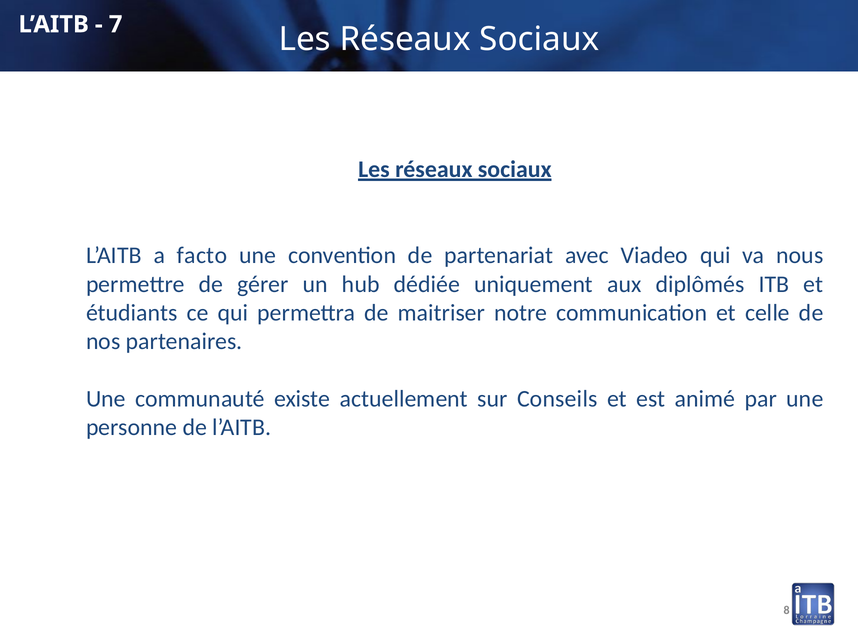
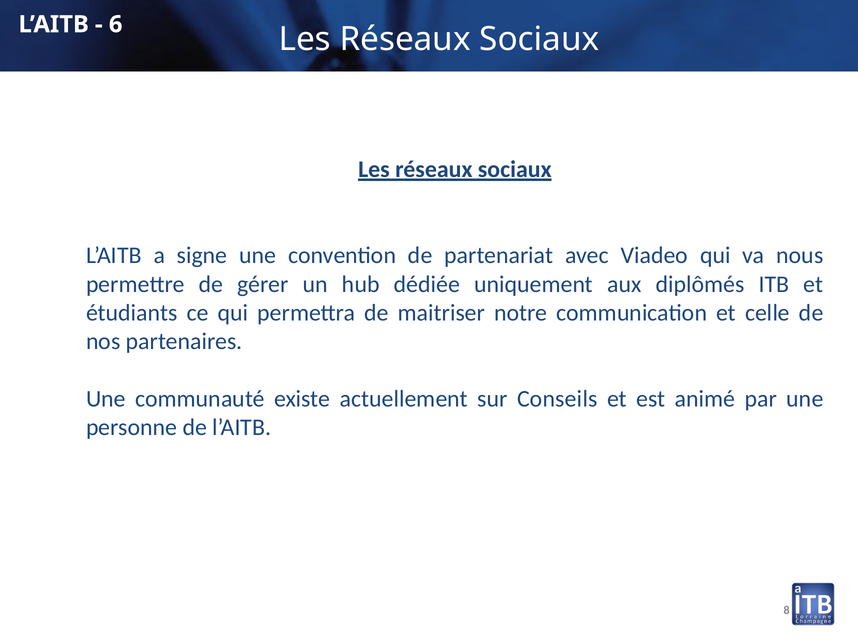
7: 7 -> 6
facto: facto -> signe
